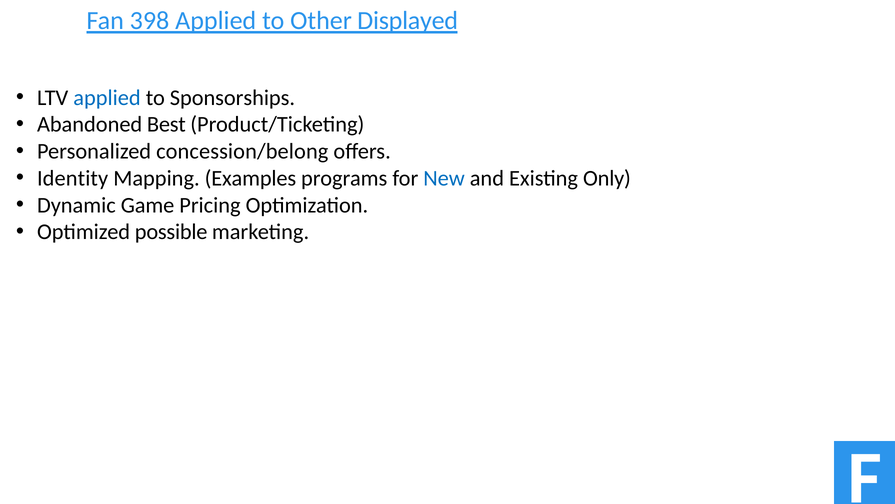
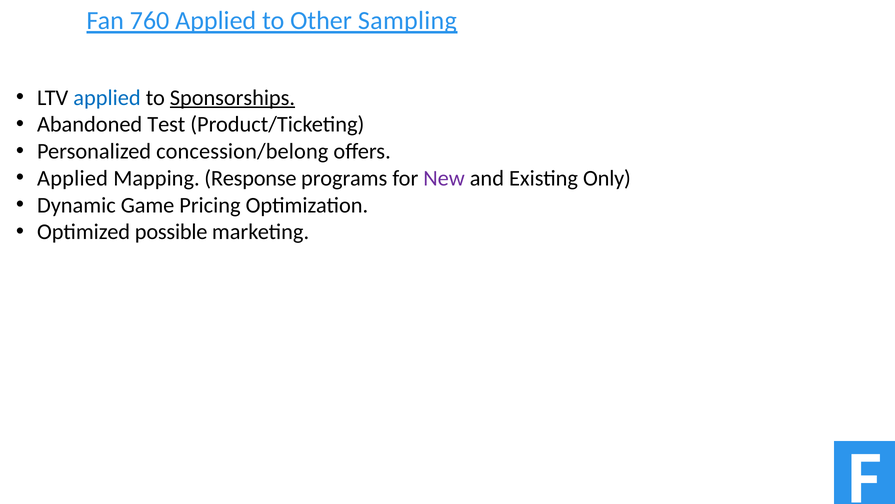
398: 398 -> 760
Displayed: Displayed -> Sampling
Sponsorships underline: none -> present
Best: Best -> Test
Identity at (73, 178): Identity -> Applied
Examples: Examples -> Response
New colour: blue -> purple
